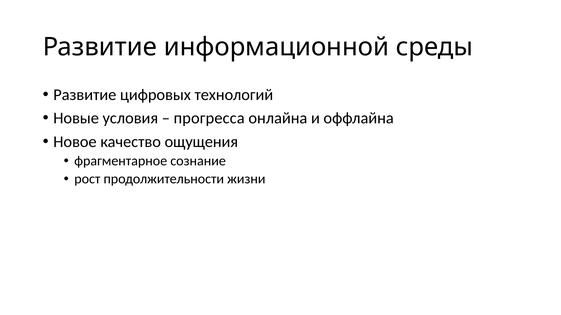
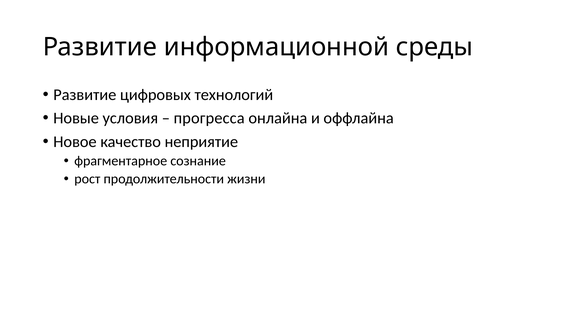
ощущения: ощущения -> неприятие
